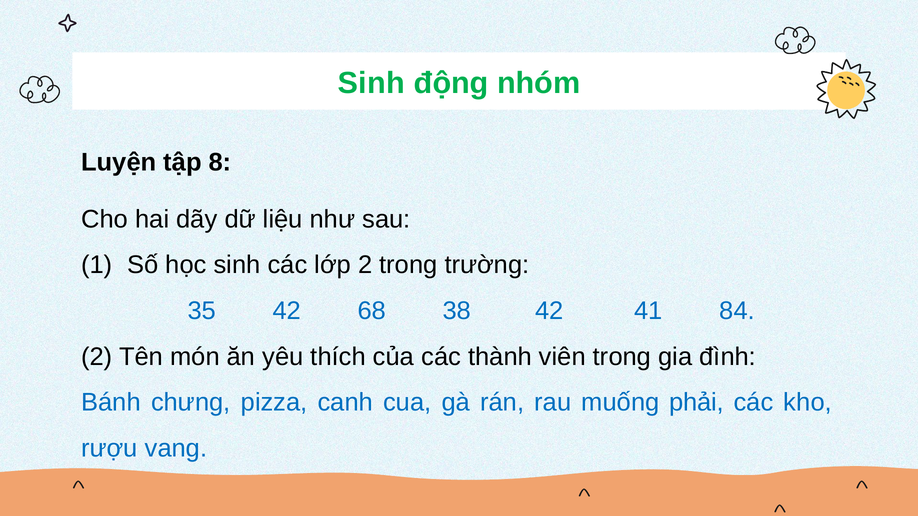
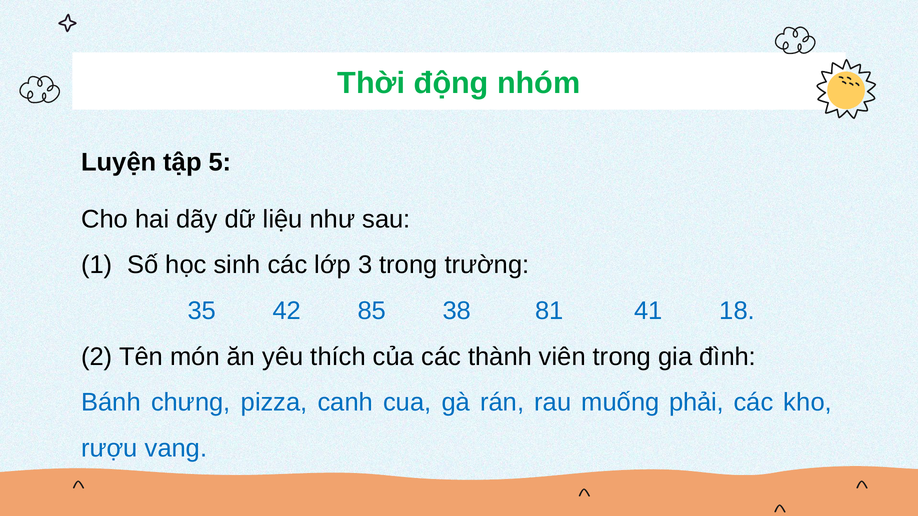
Sinh at (371, 83): Sinh -> Thời
8: 8 -> 5
lớp 2: 2 -> 3
68: 68 -> 85
38 42: 42 -> 81
84: 84 -> 18
